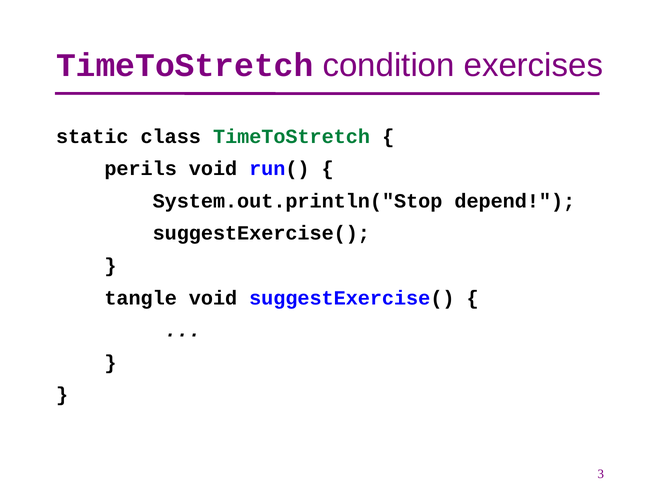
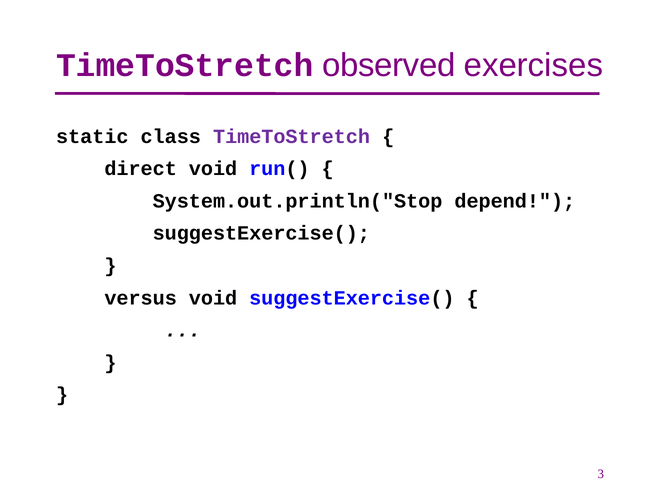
condition: condition -> observed
TimeToStretch at (292, 136) colour: green -> purple
perils: perils -> direct
tangle: tangle -> versus
